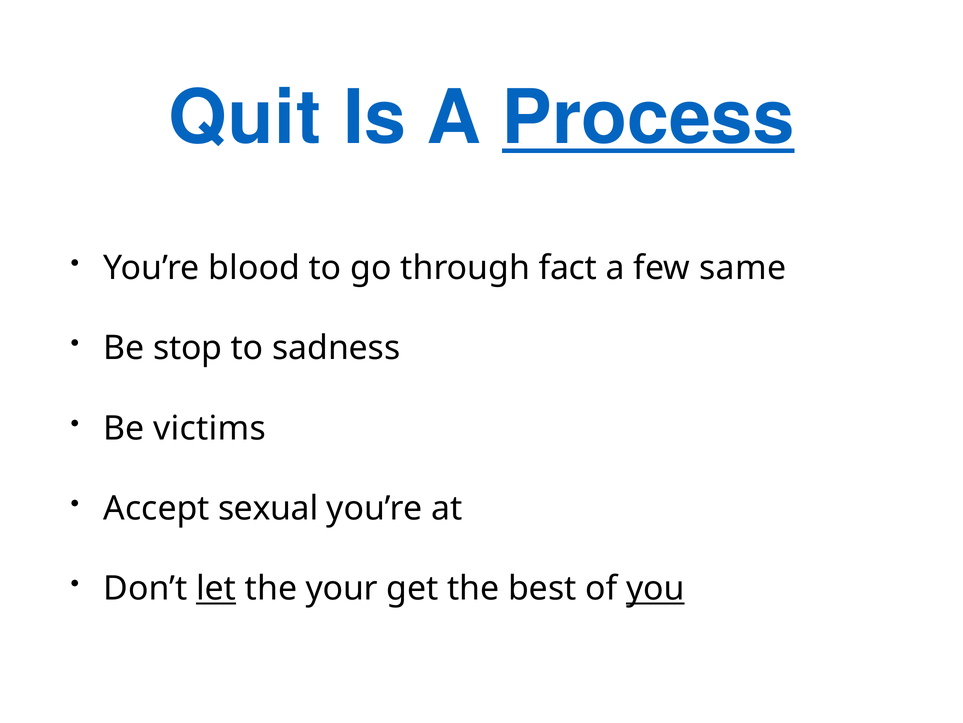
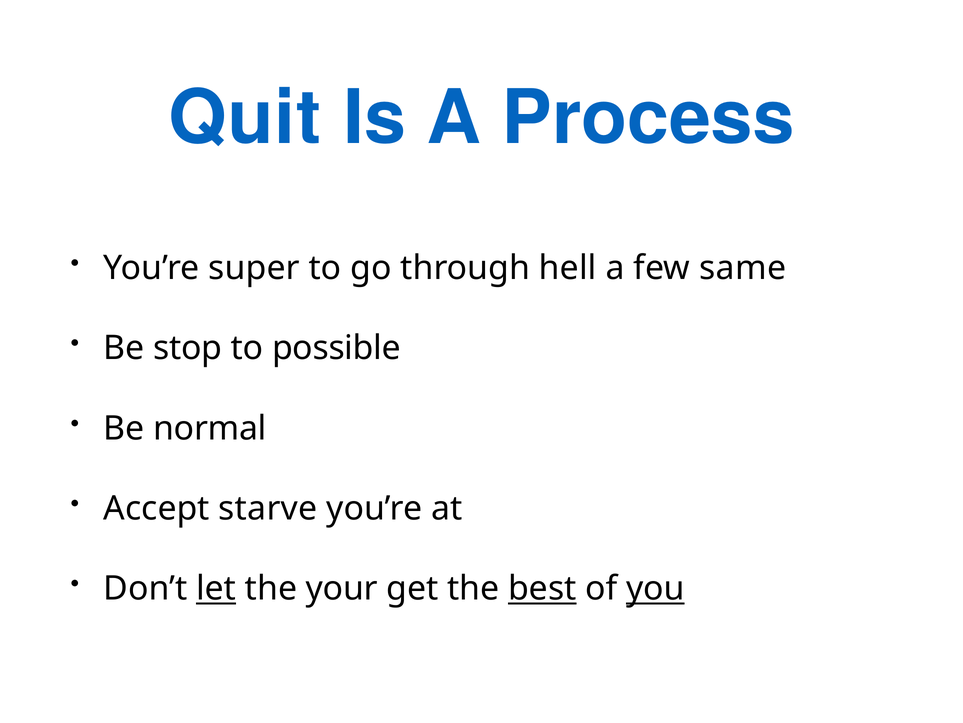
Process underline: present -> none
blood: blood -> super
fact: fact -> hell
sadness: sadness -> possible
victims: victims -> normal
sexual: sexual -> starve
best underline: none -> present
